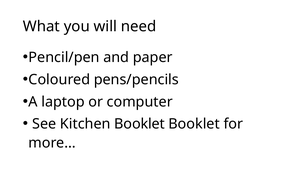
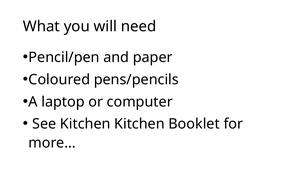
Kitchen Booklet: Booklet -> Kitchen
